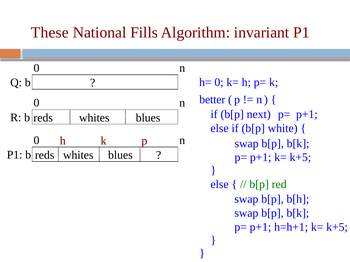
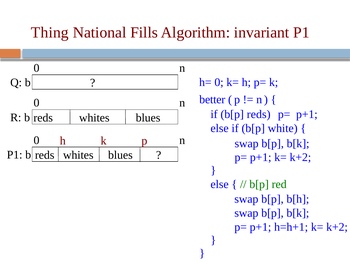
These: These -> Thing
b[p next: next -> reds
p+1 k= k+5: k+5 -> k+2
h=h+1 k= k+5: k+5 -> k+2
